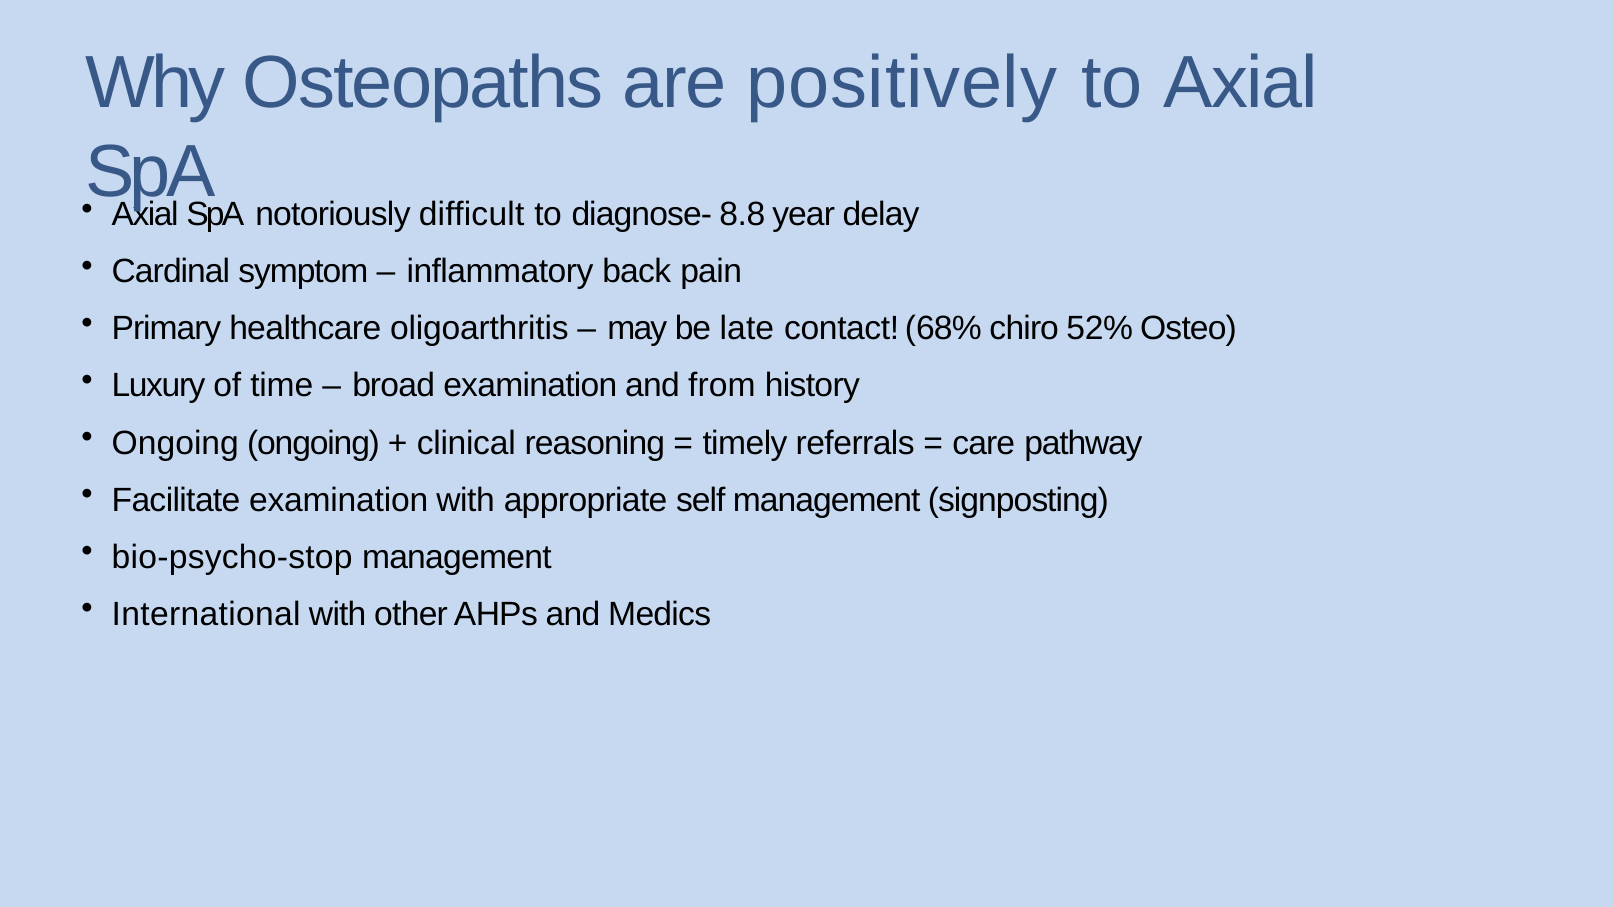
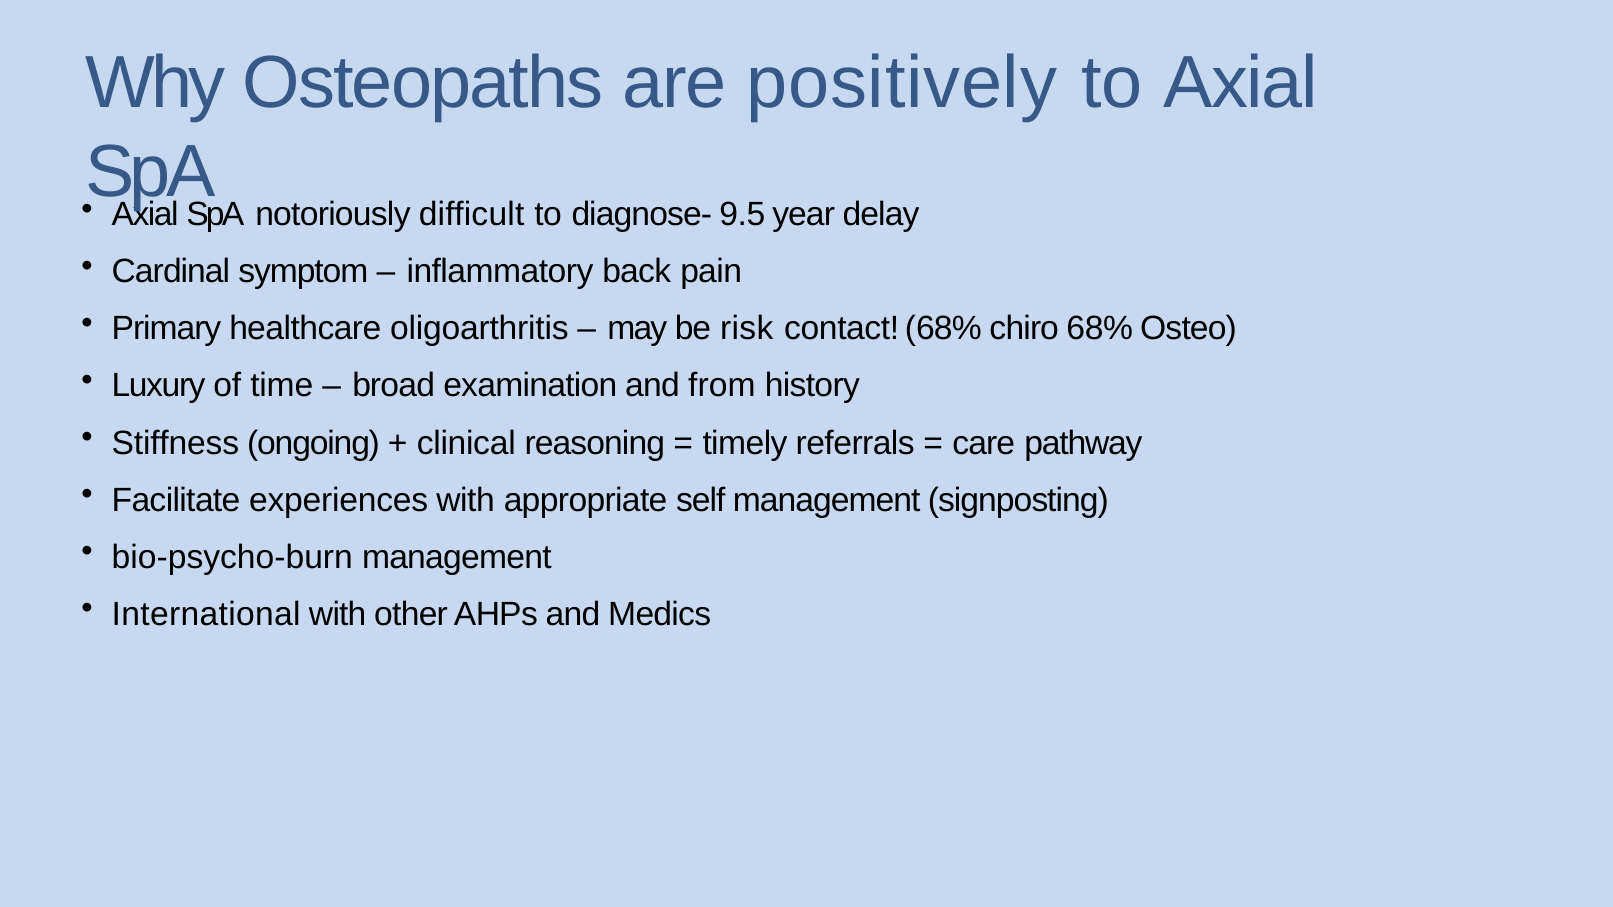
8.8: 8.8 -> 9.5
late: late -> risk
chiro 52%: 52% -> 68%
Ongoing at (175, 443): Ongoing -> Stiffness
Facilitate examination: examination -> experiences
bio-psycho-stop: bio-psycho-stop -> bio-psycho-burn
